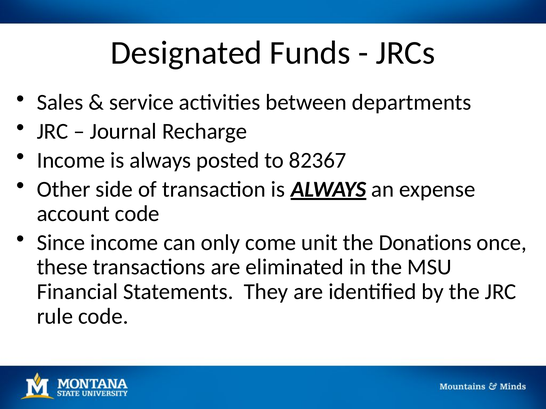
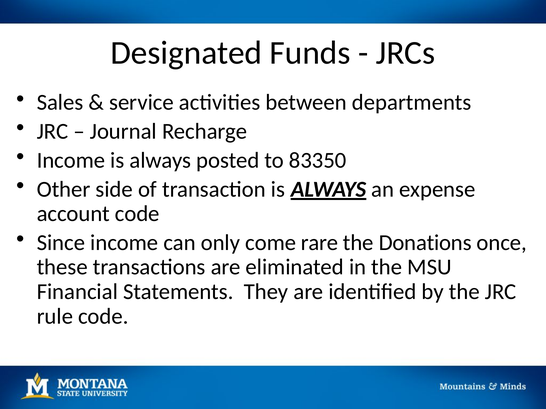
82367: 82367 -> 83350
unit: unit -> rare
